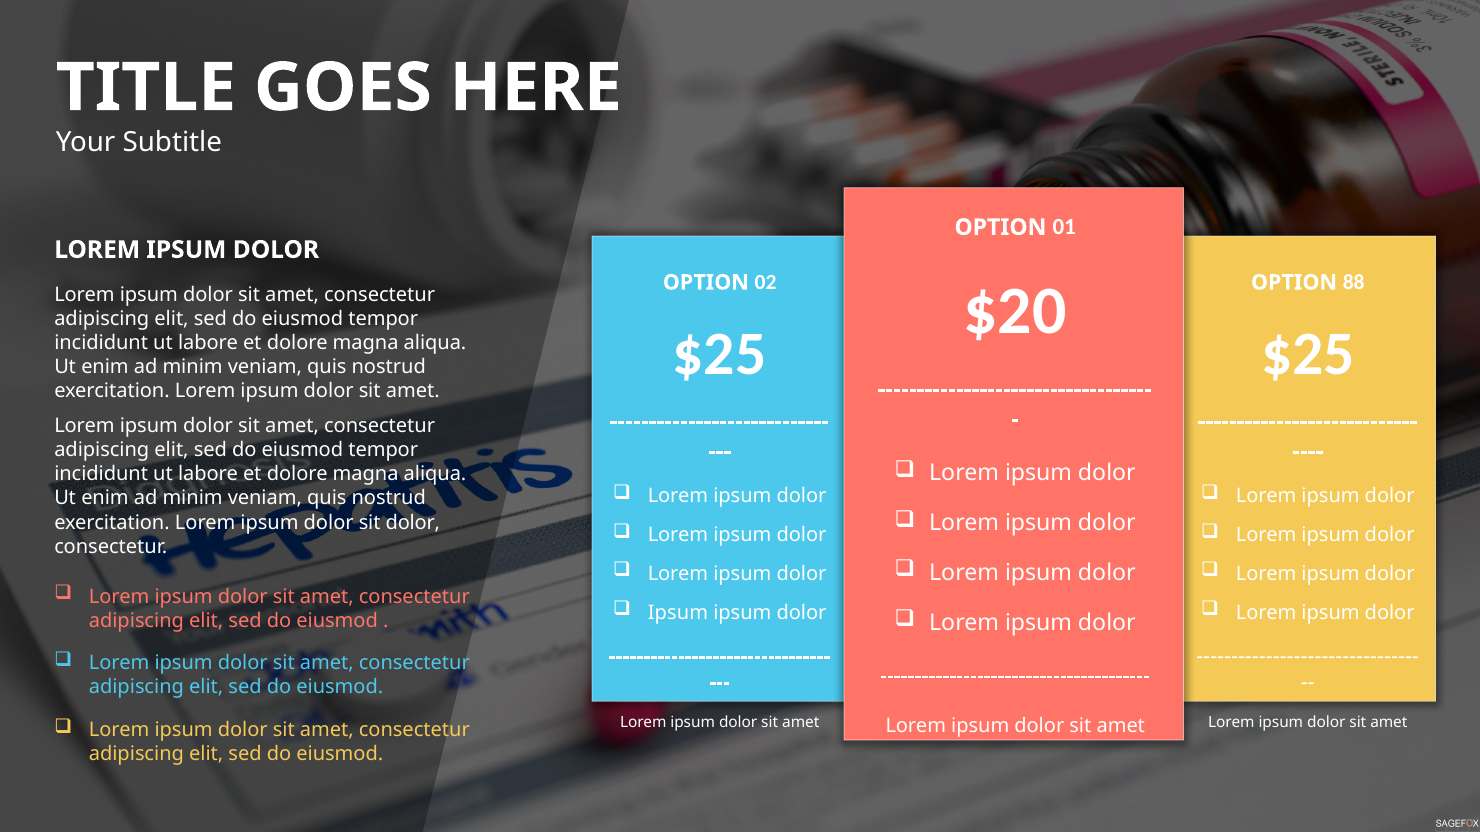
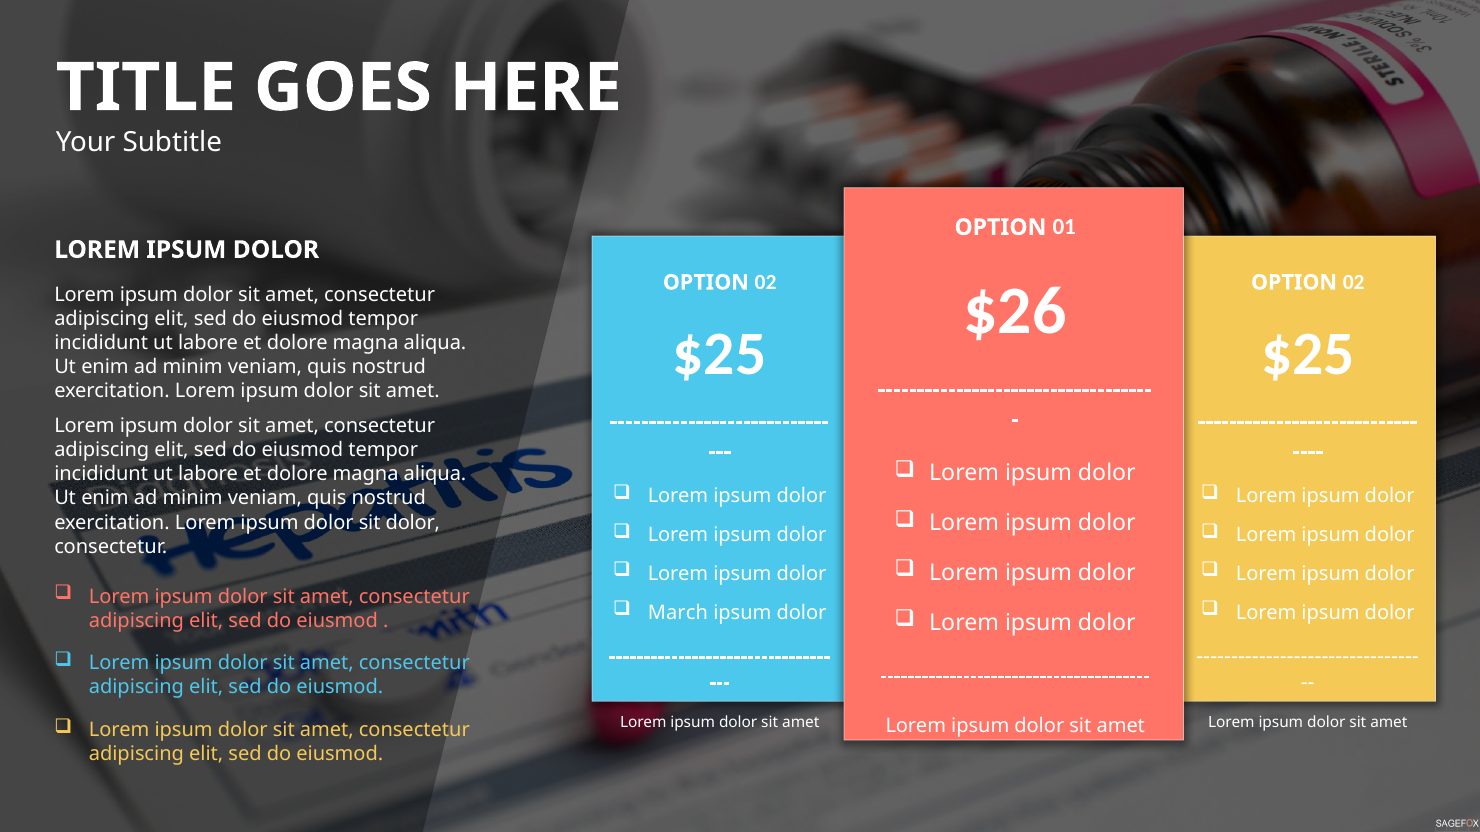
88 at (1354, 283): 88 -> 02
$20: $20 -> $26
Ipsum at (678, 613): Ipsum -> March
